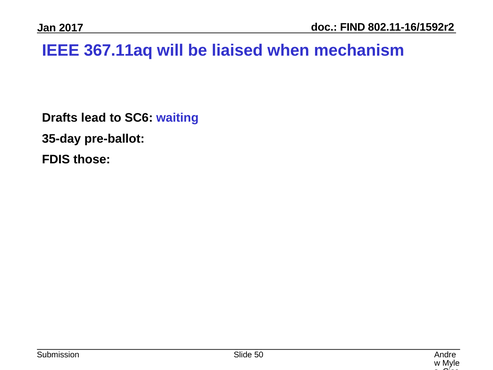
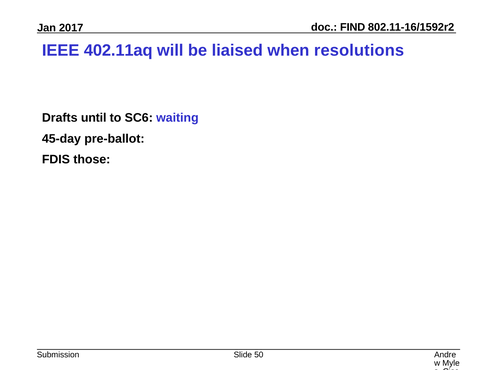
367.11aq: 367.11aq -> 402.11aq
mechanism: mechanism -> resolutions
lead: lead -> until
35-day: 35-day -> 45-day
